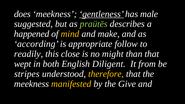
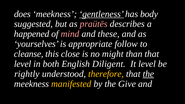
male: male -> body
praütēs colour: light green -> pink
mind colour: yellow -> pink
make: make -> these
according: according -> yourselves
readily: readily -> cleanse
wept at (23, 64): wept -> level
It from: from -> level
stripes: stripes -> rightly
the at (148, 74) underline: none -> present
